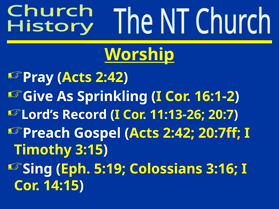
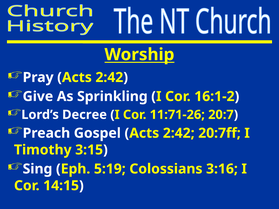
Record: Record -> Decree
11:13-26: 11:13-26 -> 11:71-26
